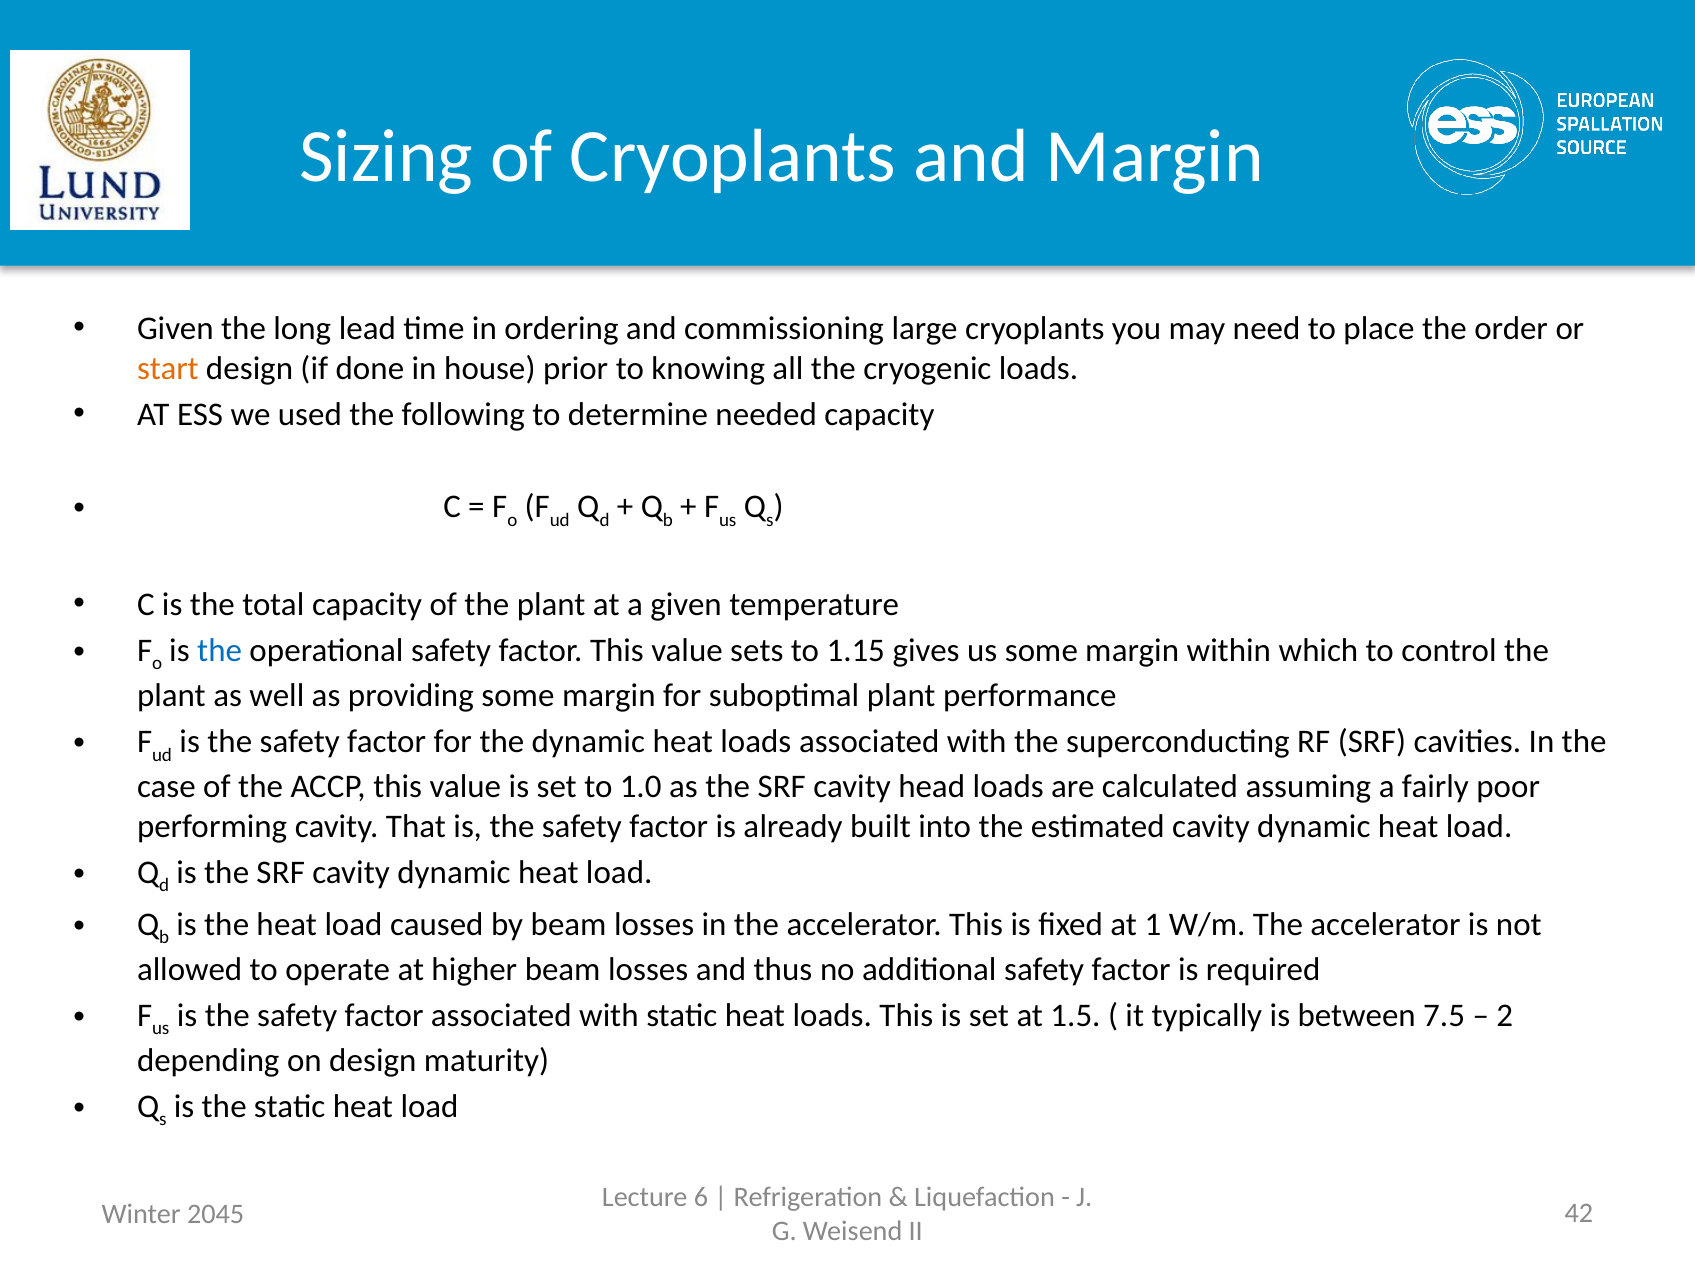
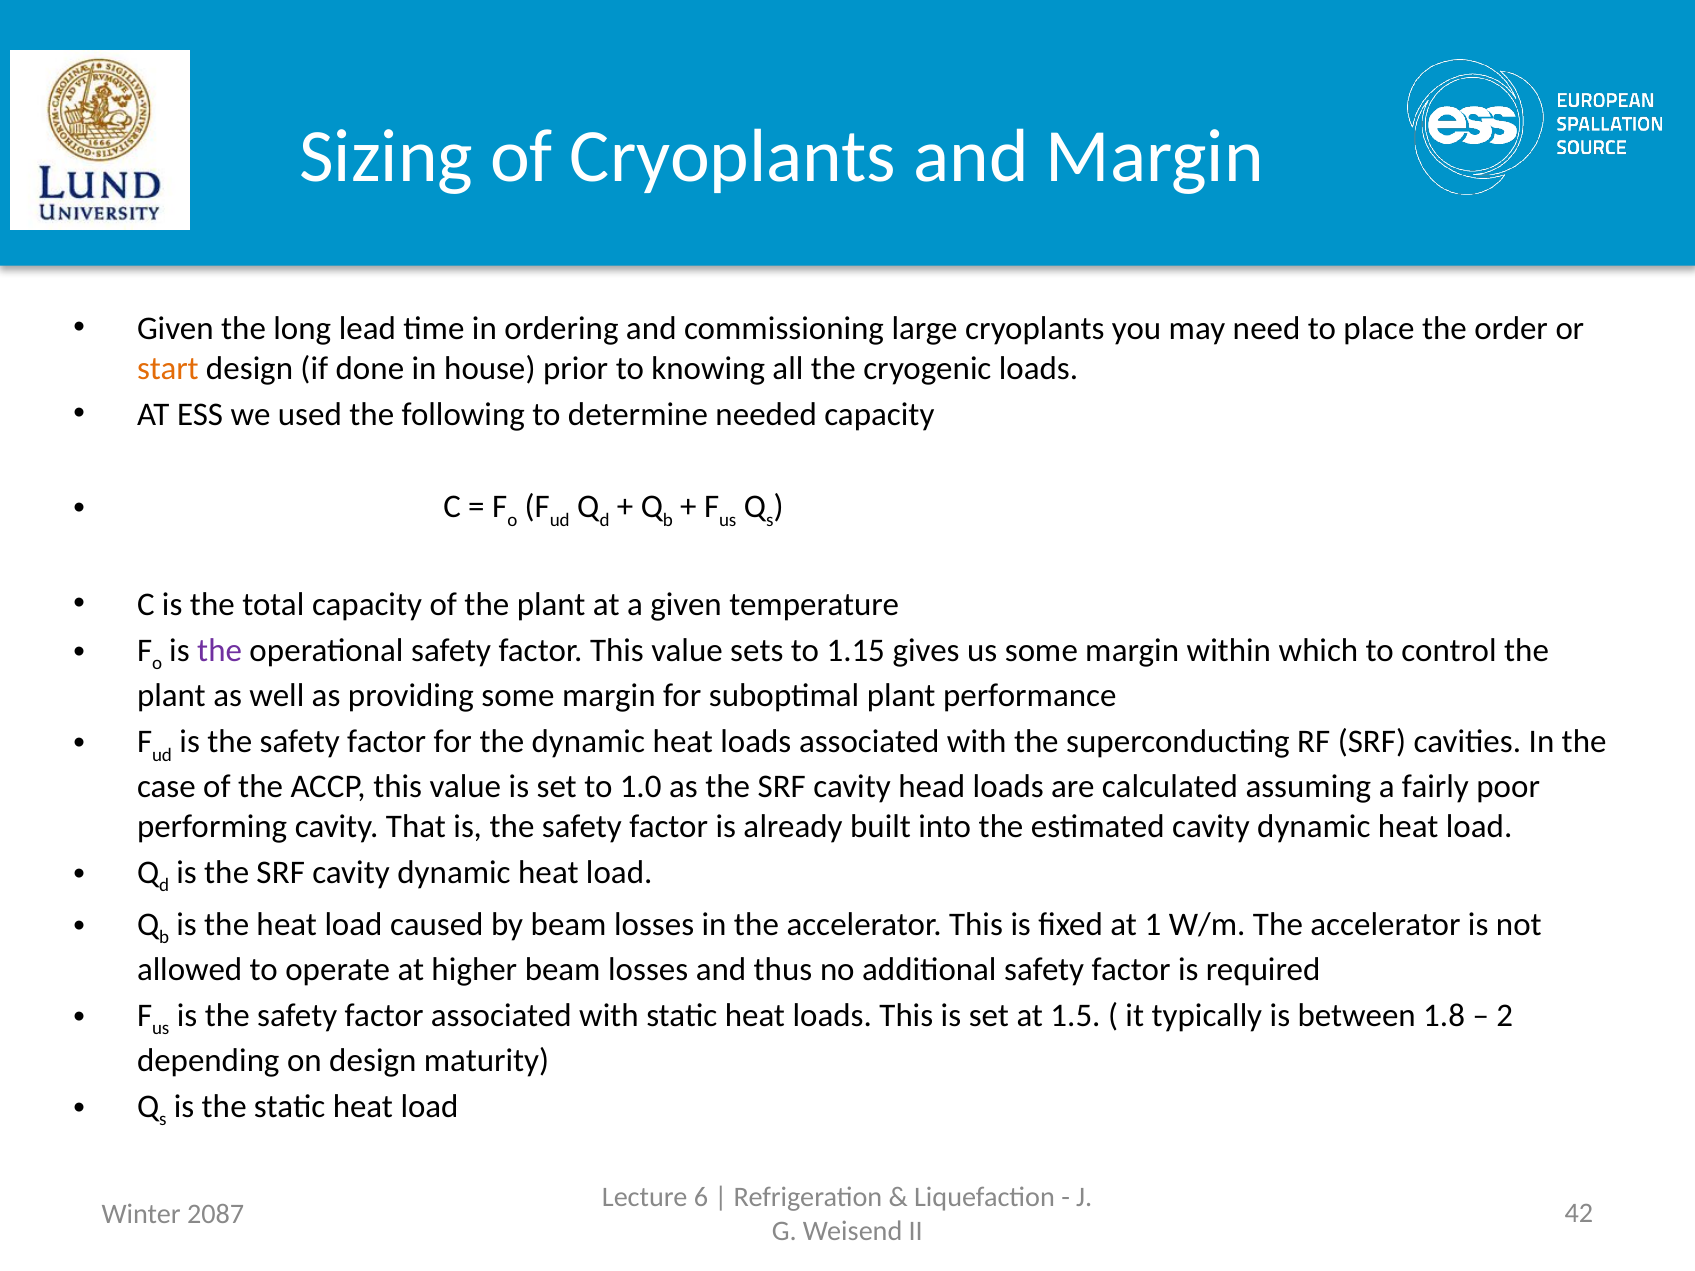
the at (220, 651) colour: blue -> purple
7.5: 7.5 -> 1.8
2045: 2045 -> 2087
